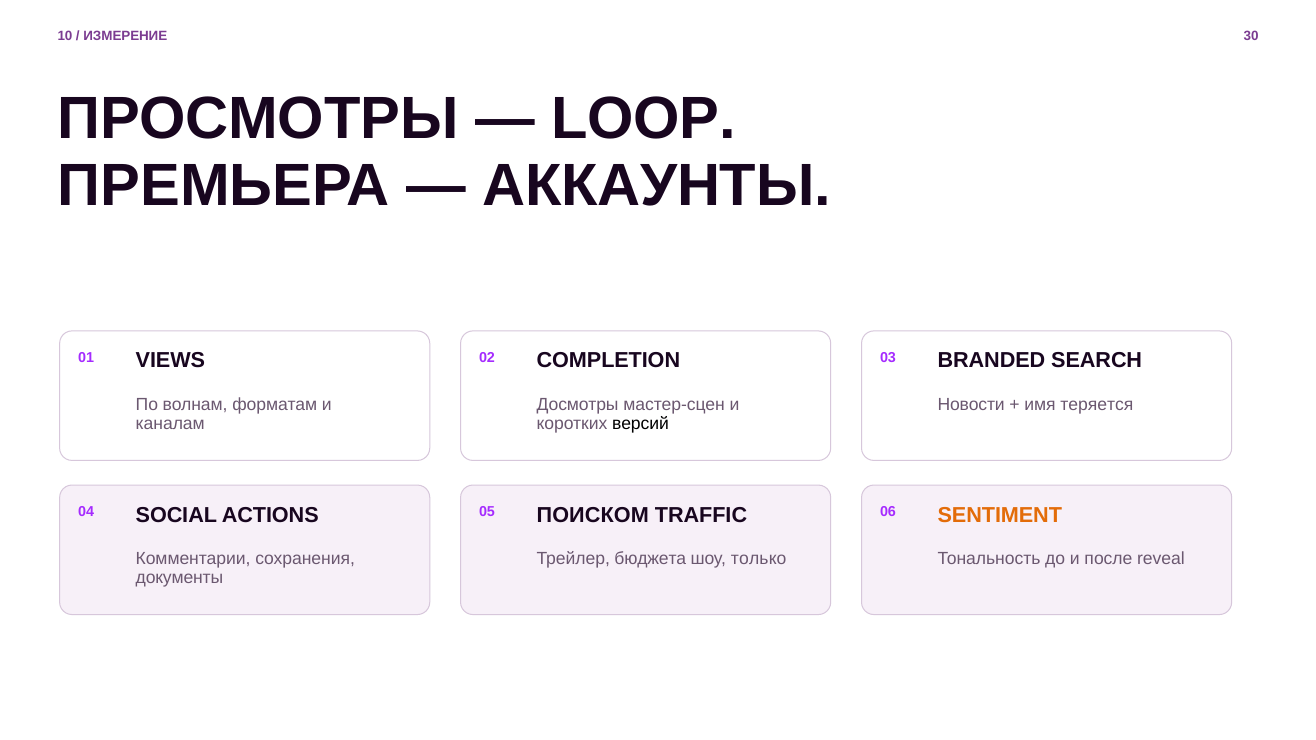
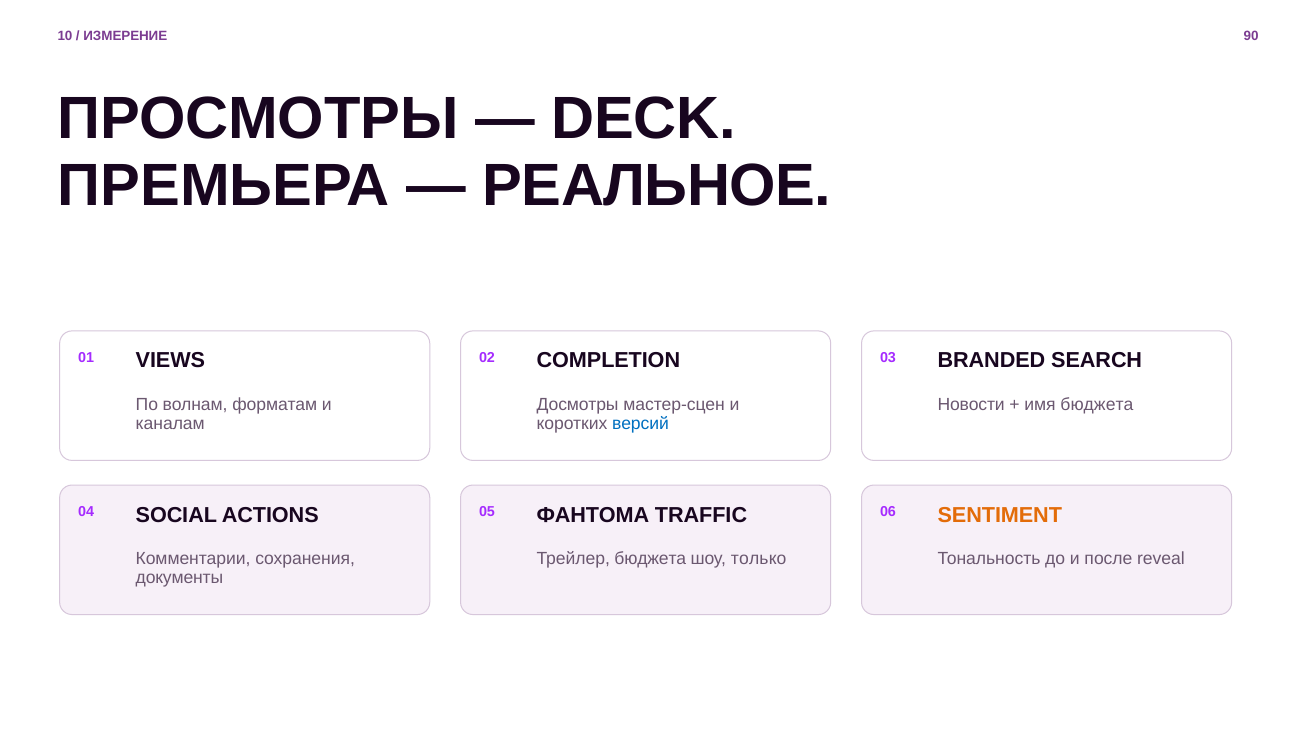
30: 30 -> 90
LOOP: LOOP -> DECK
АККАУНТЫ: АККАУНТЫ -> РЕАЛЬНОЕ
имя теряется: теряется -> бюджета
версий colour: black -> blue
ПОИСКОМ: ПОИСКОМ -> ФАНТОМА
